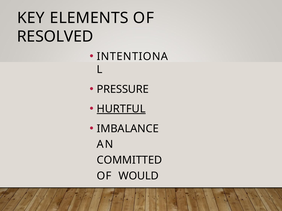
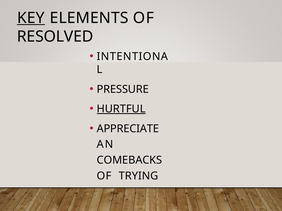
KEY underline: none -> present
IMBALANCE: IMBALANCE -> APPRECIATE
COMMITTED: COMMITTED -> COMEBACKS
WOULD: WOULD -> TRYING
